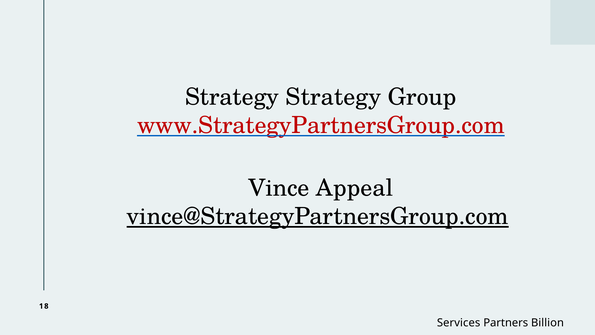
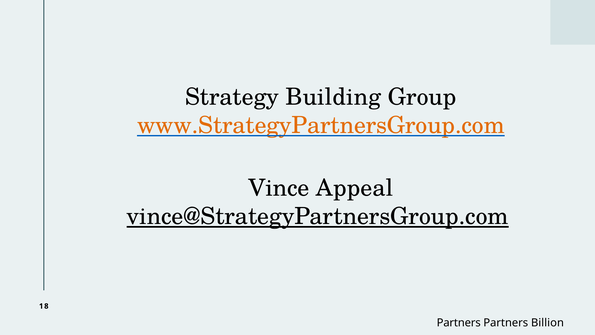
Strategy Strategy: Strategy -> Building
www.StrategyPartnersGroup.com colour: red -> orange
Services at (459, 323): Services -> Partners
